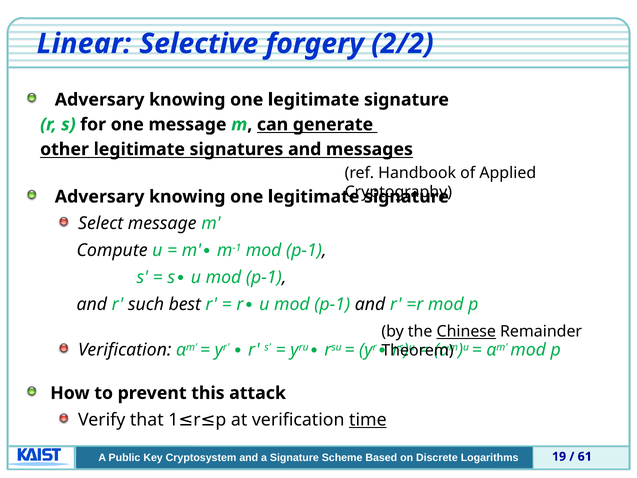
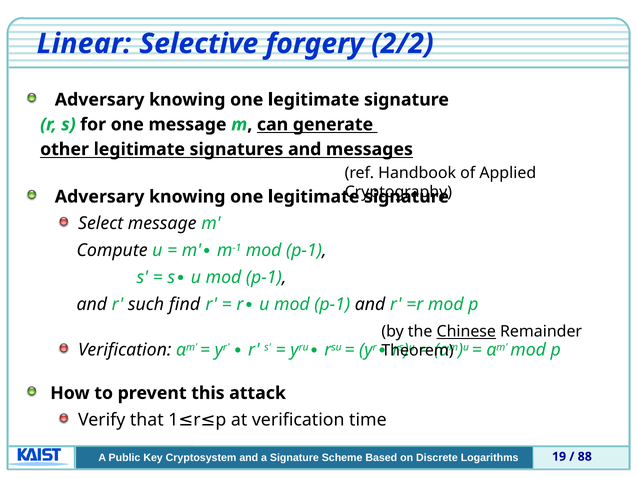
best: best -> find
time underline: present -> none
61: 61 -> 88
